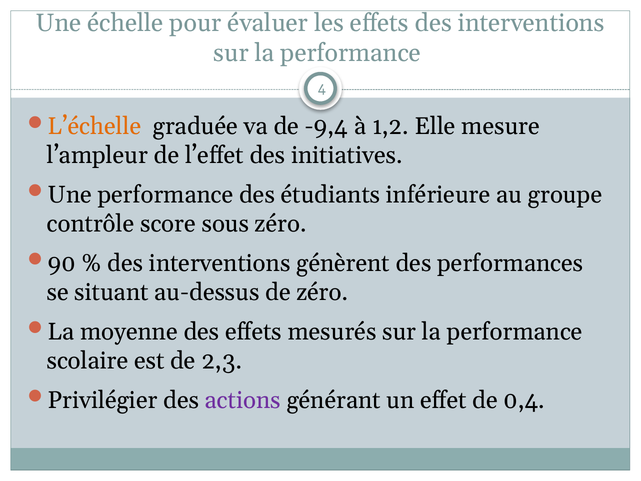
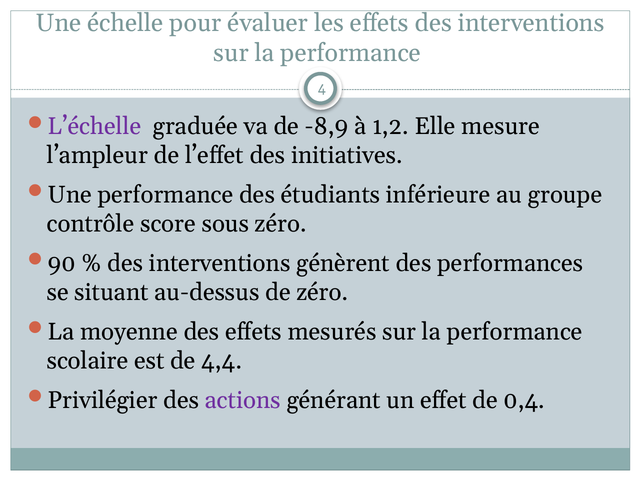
L’échelle colour: orange -> purple
-9,4: -9,4 -> -8,9
2,3: 2,3 -> 4,4
